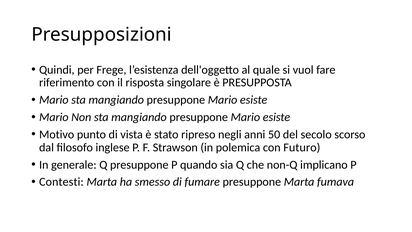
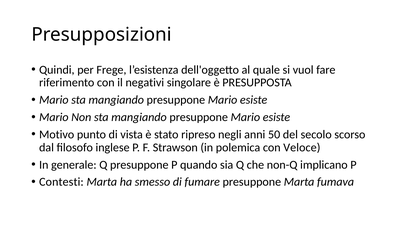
risposta: risposta -> negativi
Futuro: Futuro -> Veloce
